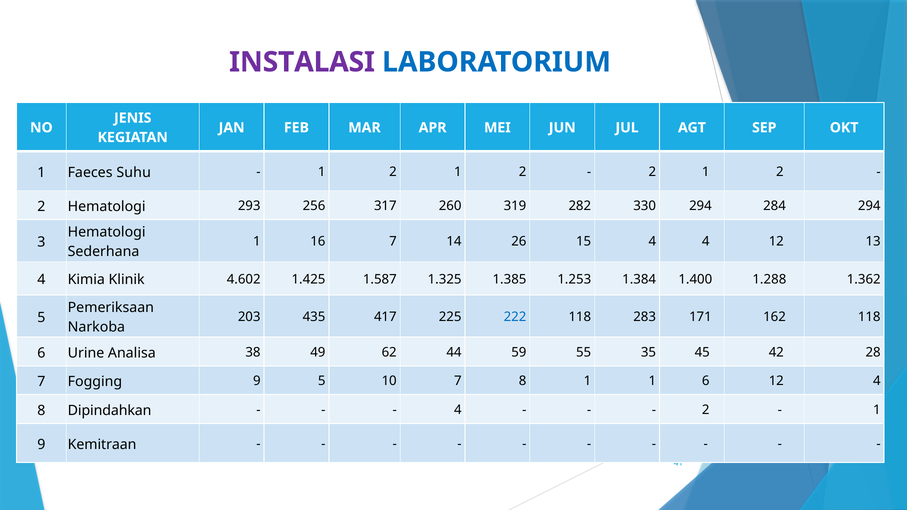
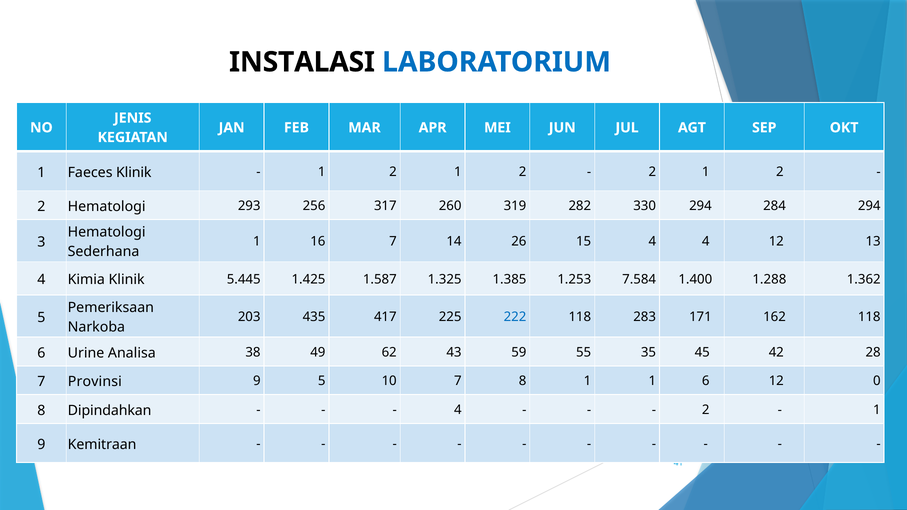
INSTALASI colour: purple -> black
Faeces Suhu: Suhu -> Klinik
4.602: 4.602 -> 5.445
1.384: 1.384 -> 7.584
44: 44 -> 43
Fogging: Fogging -> Provinsi
12 4: 4 -> 0
